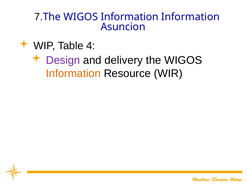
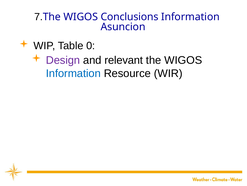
Information at (130, 17): Information -> Conclusions
4: 4 -> 0
delivery: delivery -> relevant
Information at (73, 73) colour: orange -> blue
